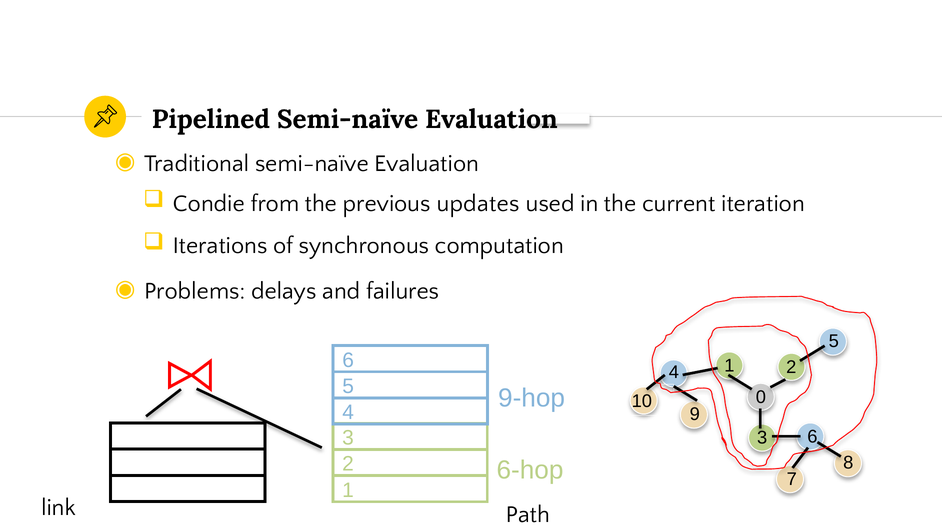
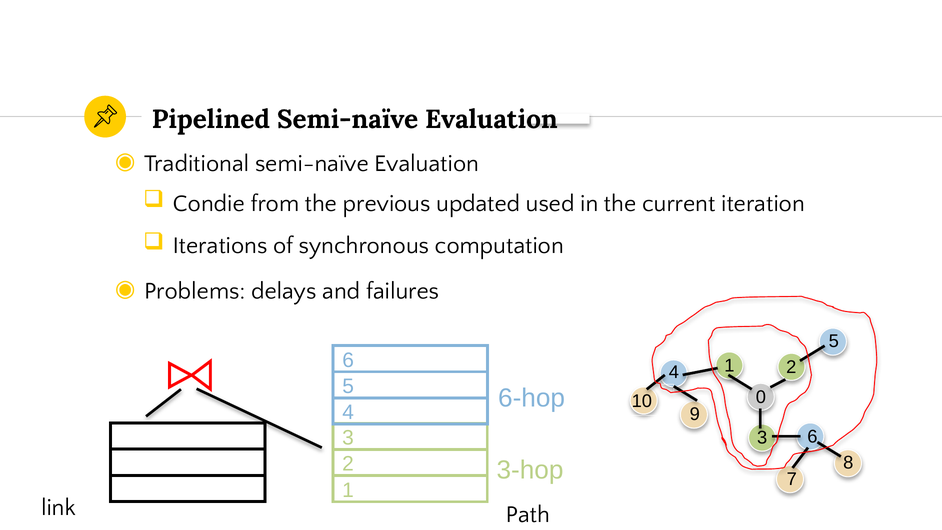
updates: updates -> updated
9-hop: 9-hop -> 6-hop
6-hop: 6-hop -> 3-hop
